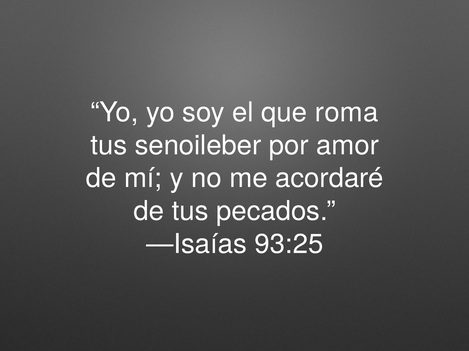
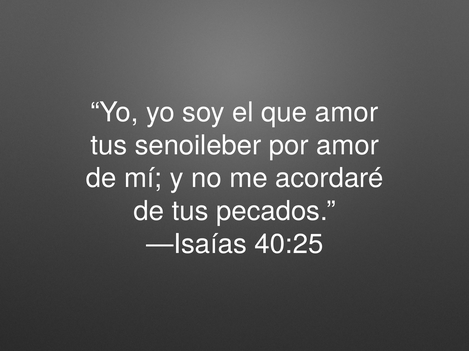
que roma: roma -> amor
93:25: 93:25 -> 40:25
